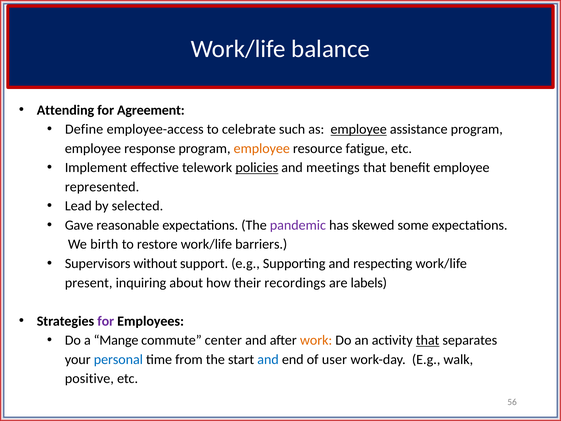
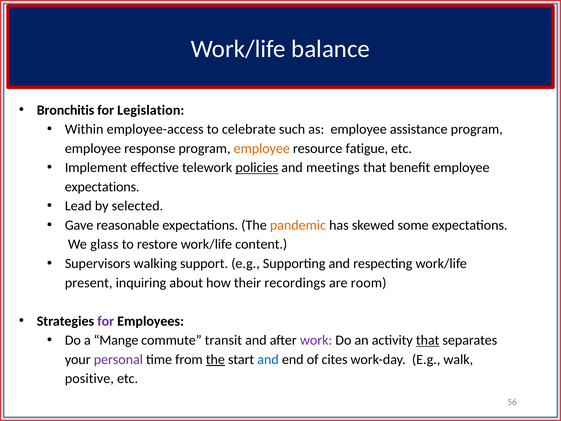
Attending: Attending -> Bronchitis
Agreement: Agreement -> Legislation
Define: Define -> Within
employee at (359, 129) underline: present -> none
represented at (102, 187): represented -> expectations
pandemic colour: purple -> orange
birth: birth -> glass
barriers: barriers -> content
without: without -> walking
labels: labels -> room
center: center -> transit
work colour: orange -> purple
personal colour: blue -> purple
the at (215, 359) underline: none -> present
user: user -> cites
